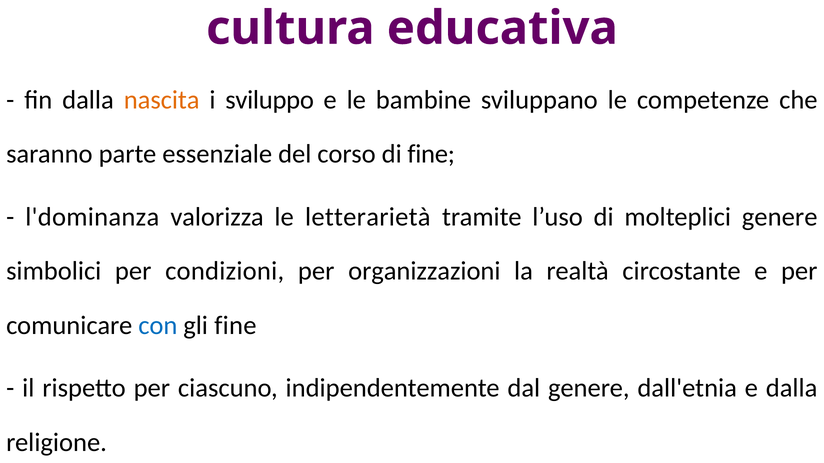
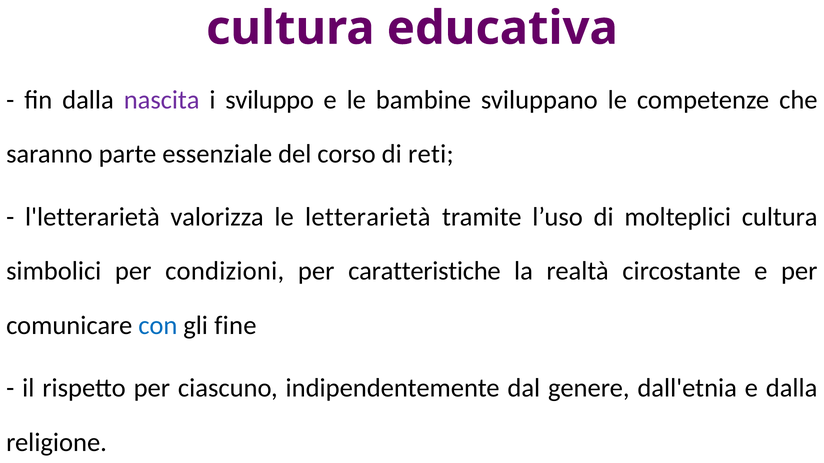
nascita colour: orange -> purple
di fine: fine -> reti
l'dominanza: l'dominanza -> l'letterarietà
molteplici genere: genere -> cultura
organizzazioni: organizzazioni -> caratteristiche
